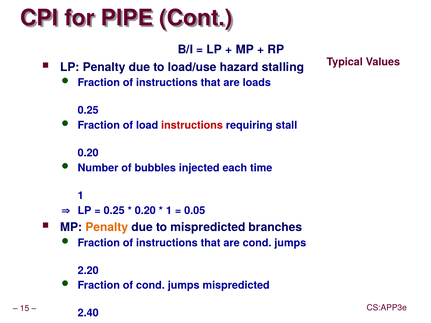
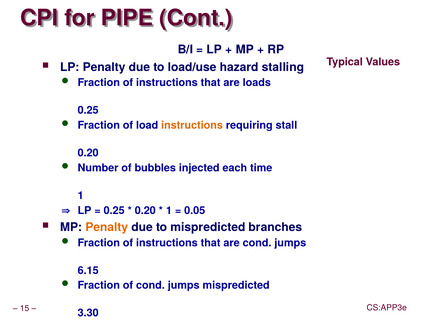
instructions at (192, 125) colour: red -> orange
2.20: 2.20 -> 6.15
2.40: 2.40 -> 3.30
